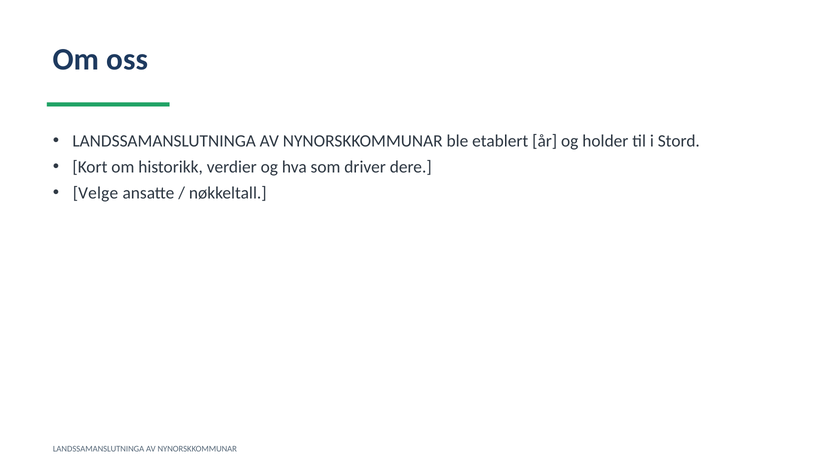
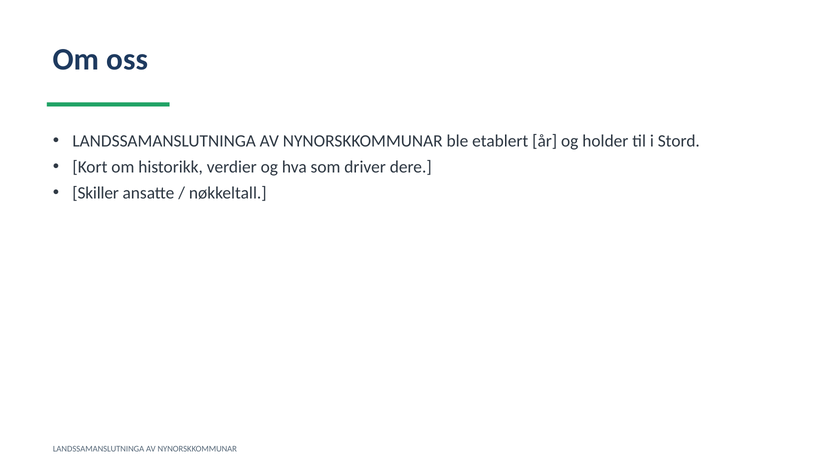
Velge: Velge -> Skiller
